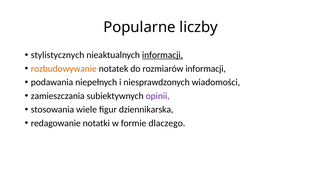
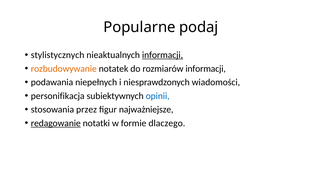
liczby: liczby -> podaj
zamieszczania: zamieszczania -> personifikacja
opinii colour: purple -> blue
wiele: wiele -> przez
dziennikarska: dziennikarska -> najważniejsze
redagowanie underline: none -> present
